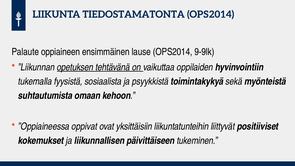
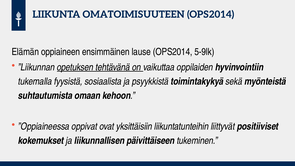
TIEDOSTAMATONTA: TIEDOSTAMATONTA -> OMATOIMISUUTEEN
Palaute: Palaute -> Elämän
9-9lk: 9-9lk -> 5-9lk
